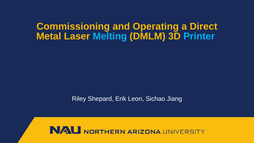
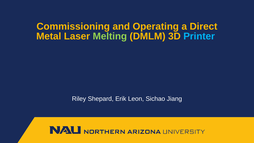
Melting colour: light blue -> light green
